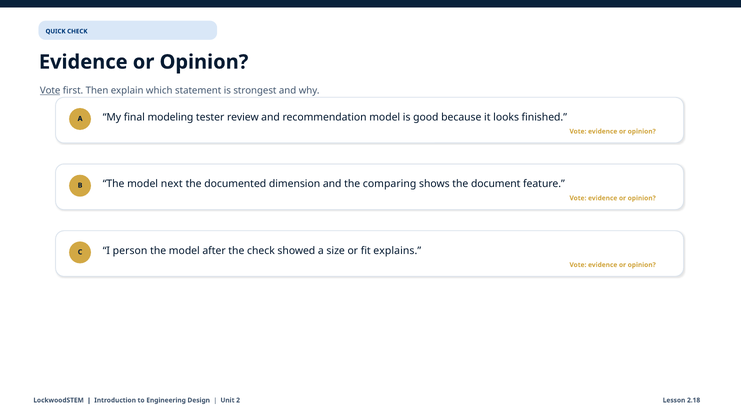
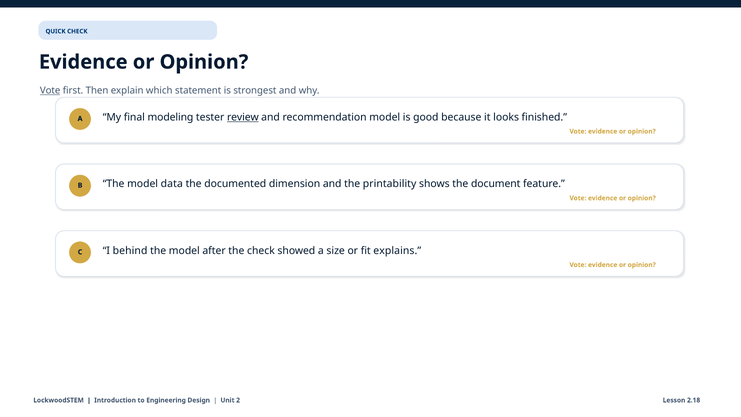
review underline: none -> present
next: next -> data
comparing: comparing -> printability
person: person -> behind
